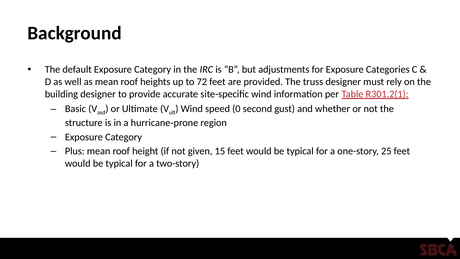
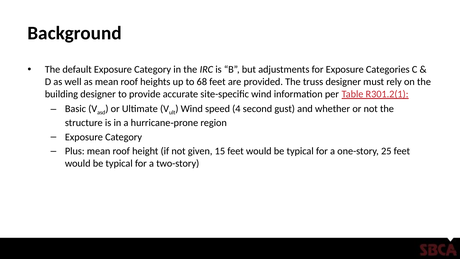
72: 72 -> 68
0: 0 -> 4
